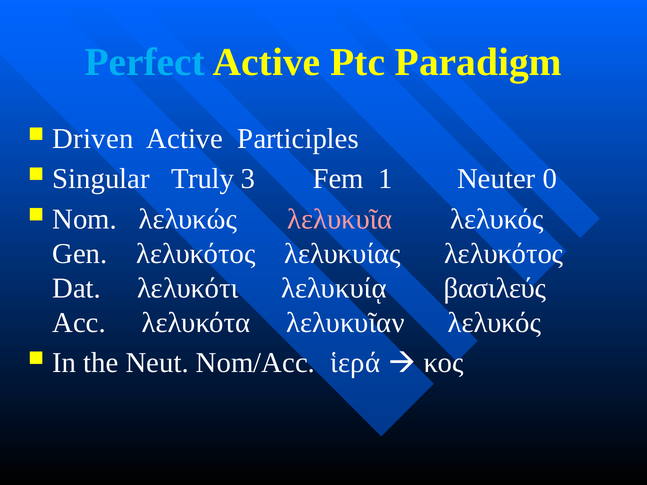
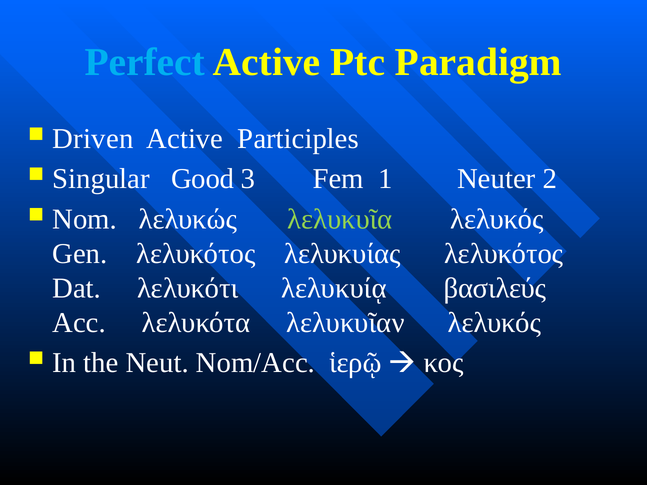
Truly: Truly -> Good
0: 0 -> 2
λελυκυῖα colour: pink -> light green
ἱερά: ἱερά -> ἱερῷ
